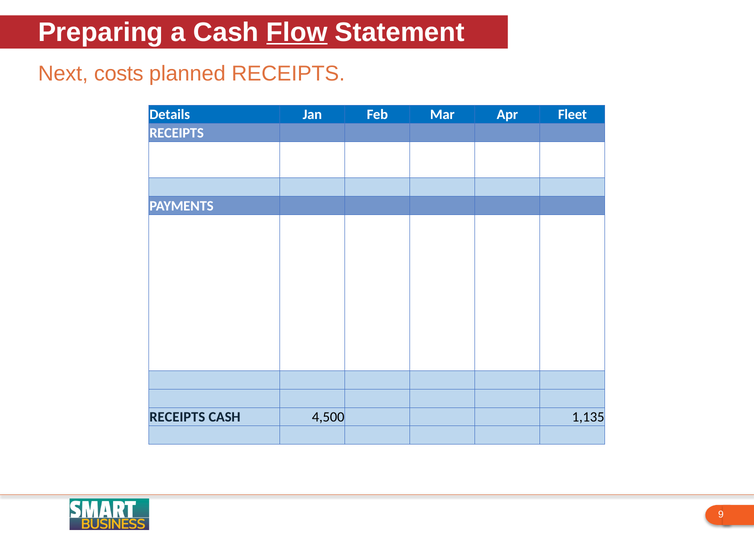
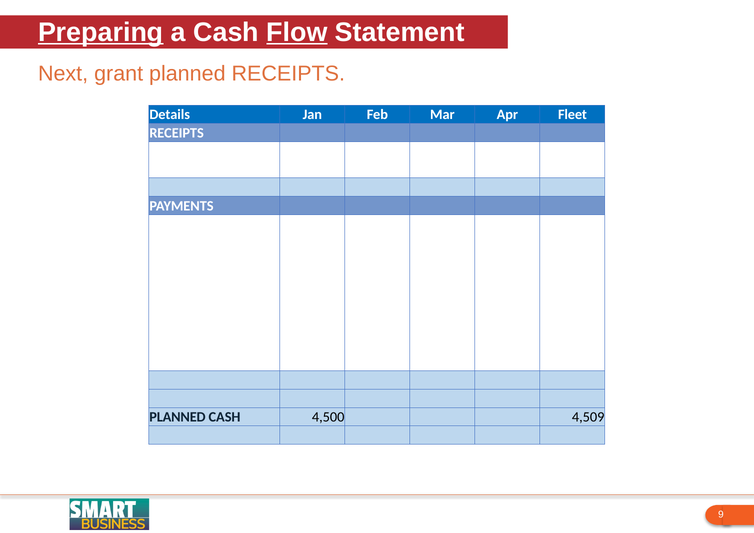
Preparing underline: none -> present
costs: costs -> grant
RECEIPTS at (177, 418): RECEIPTS -> PLANNED
1,135: 1,135 -> 4,509
